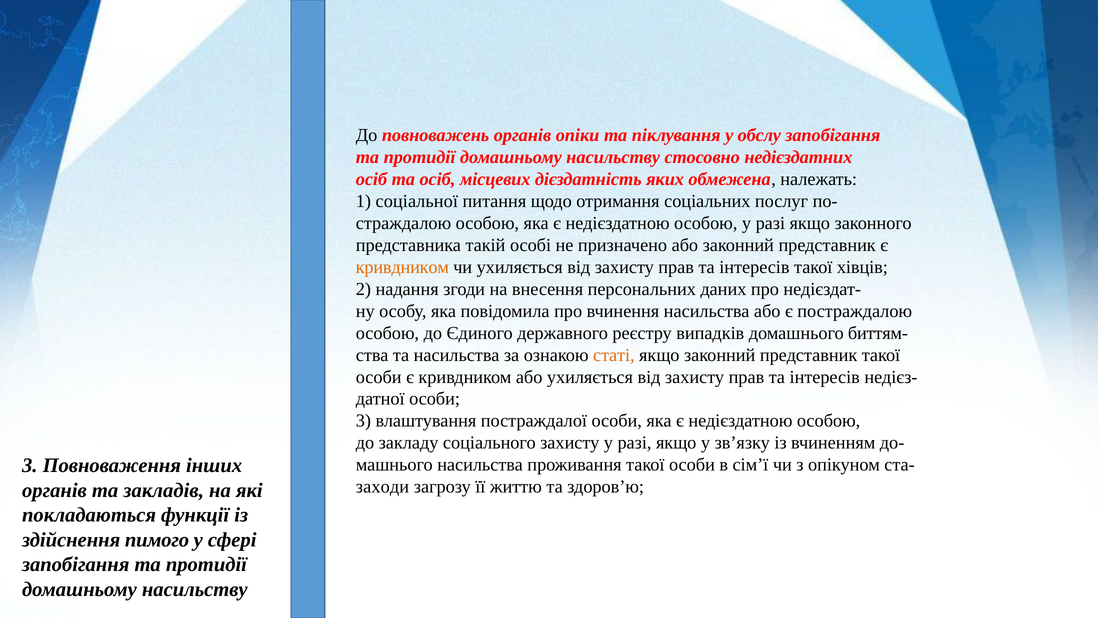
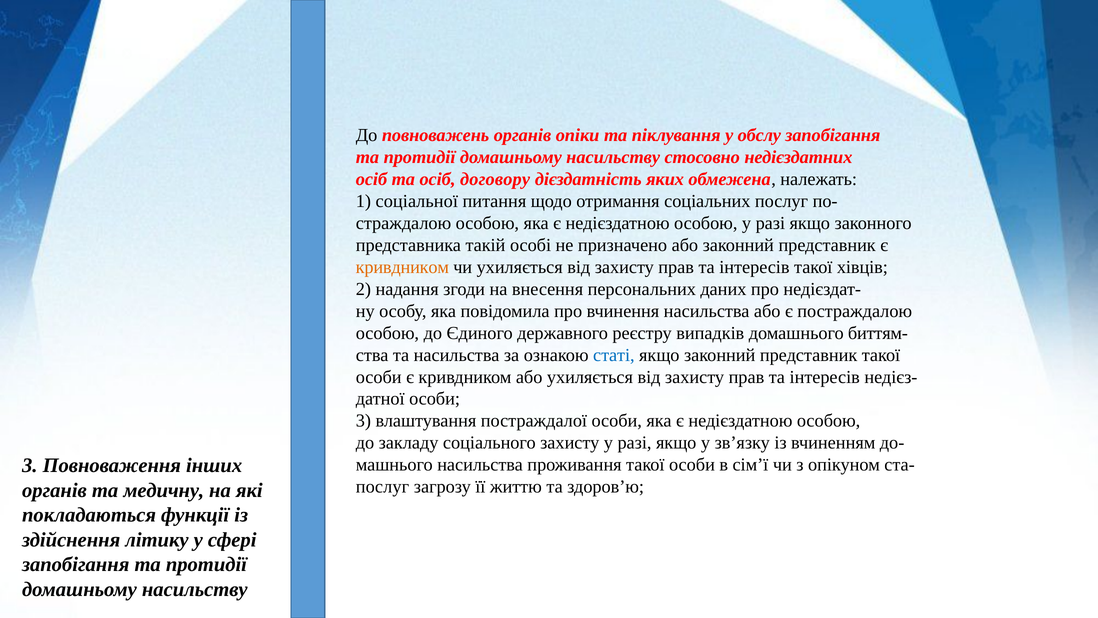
місцевих: місцевих -> договору
статі colour: orange -> blue
заходи at (383, 487): заходи -> послуг
закладів: закладів -> медичну
пимого: пимого -> літику
